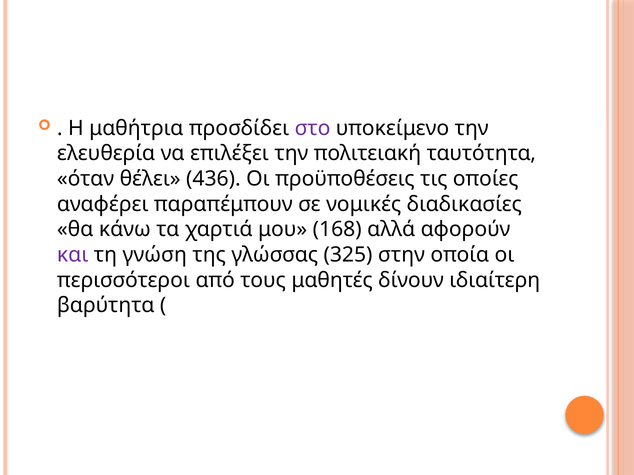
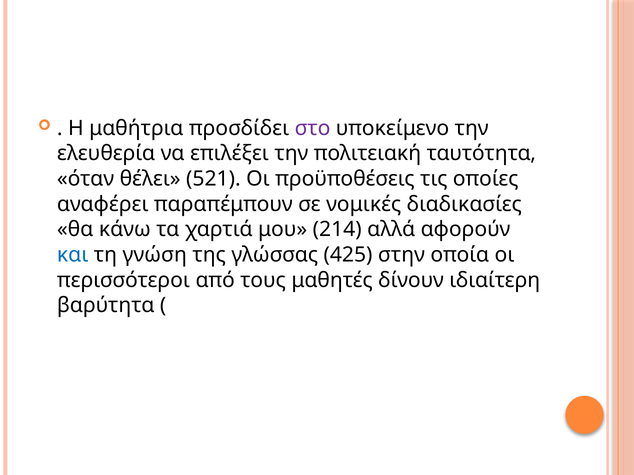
436: 436 -> 521
168: 168 -> 214
και colour: purple -> blue
325: 325 -> 425
